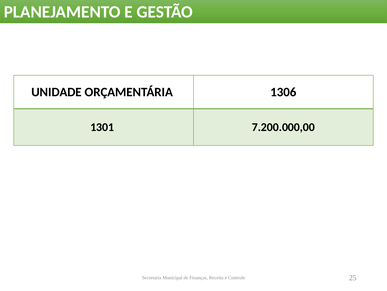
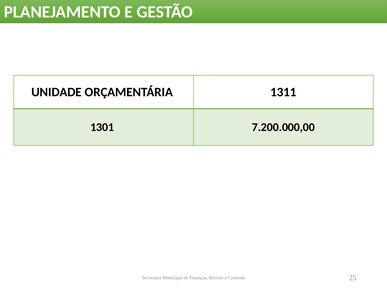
1306: 1306 -> 1311
